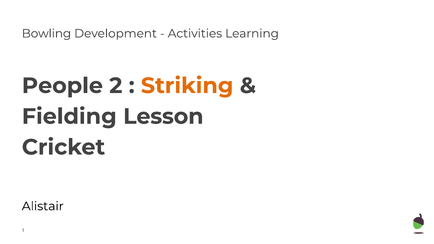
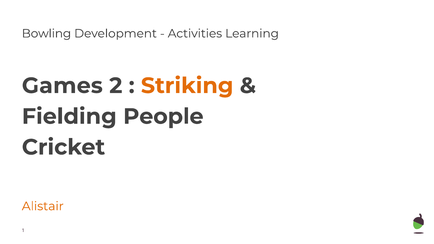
People: People -> Games
Lesson: Lesson -> People
Alistair colour: black -> orange
